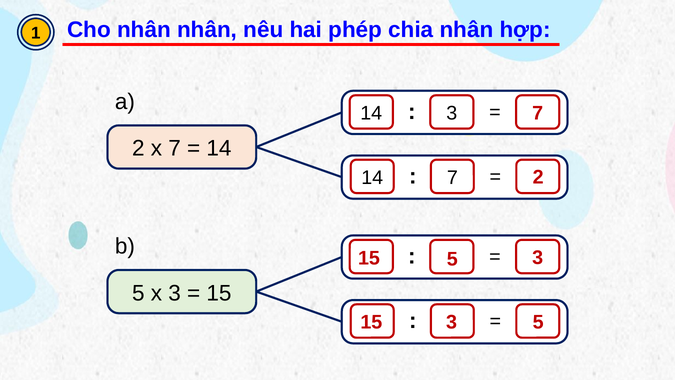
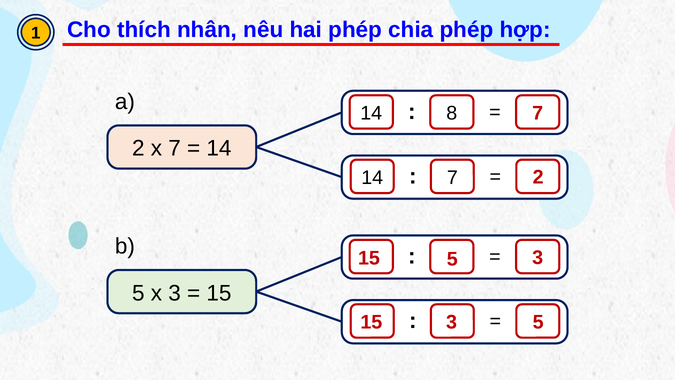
Cho nhân: nhân -> thích
chia nhân: nhân -> phép
14 3: 3 -> 8
